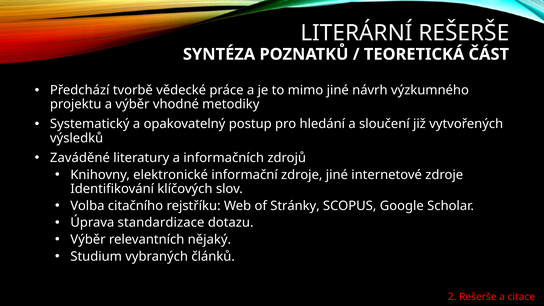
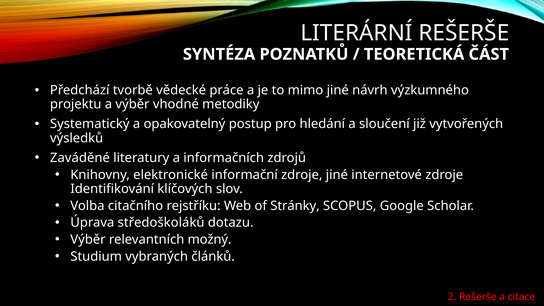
standardizace: standardizace -> středoškoláků
nějaký: nějaký -> možný
